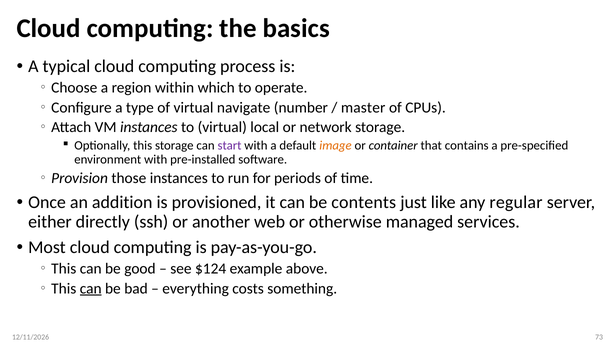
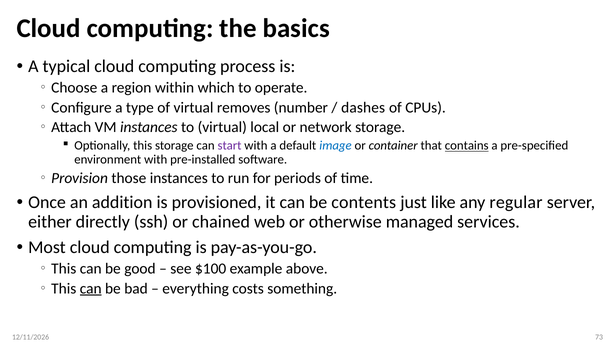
navigate: navigate -> removes
master: master -> dashes
image colour: orange -> blue
contains underline: none -> present
another: another -> chained
$124: $124 -> $100
